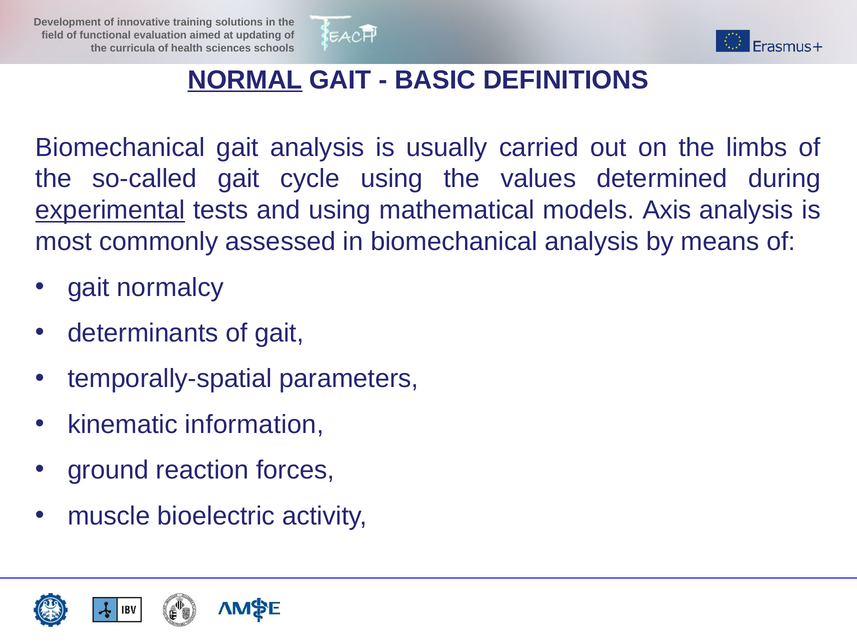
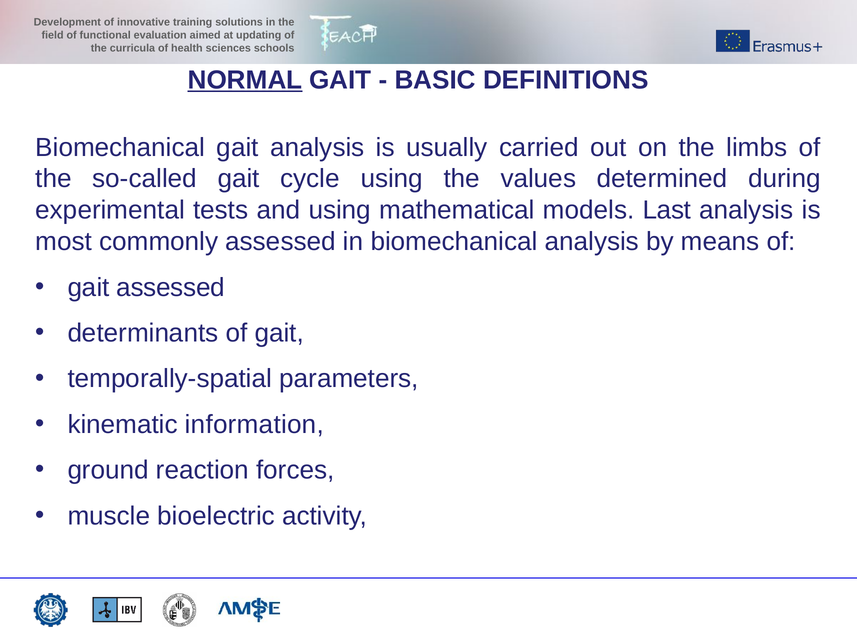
experimental underline: present -> none
Axis: Axis -> Last
gait normalcy: normalcy -> assessed
